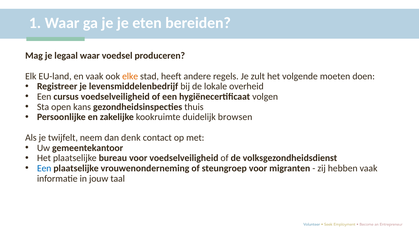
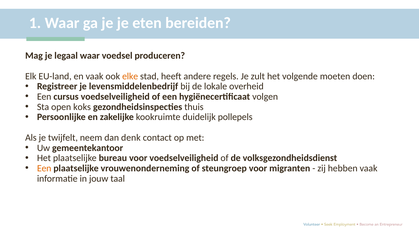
kans: kans -> koks
browsen: browsen -> pollepels
Een at (44, 168) colour: blue -> orange
